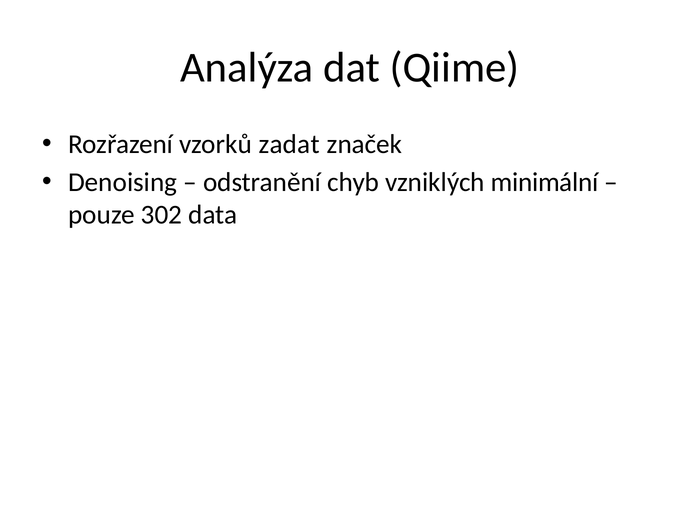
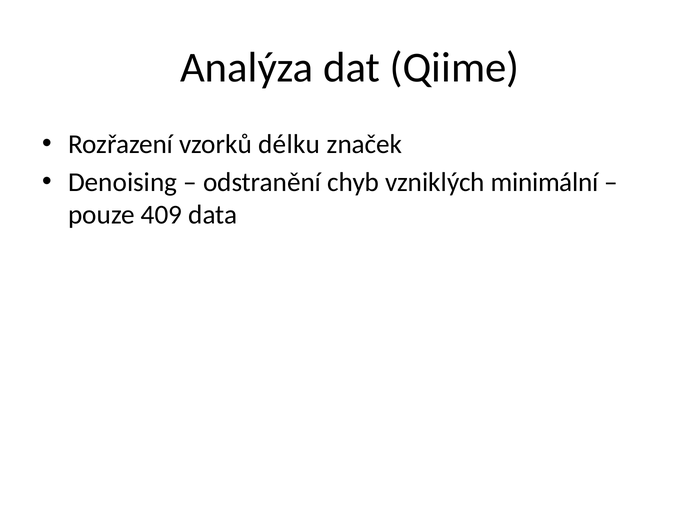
zadat: zadat -> délku
302: 302 -> 409
